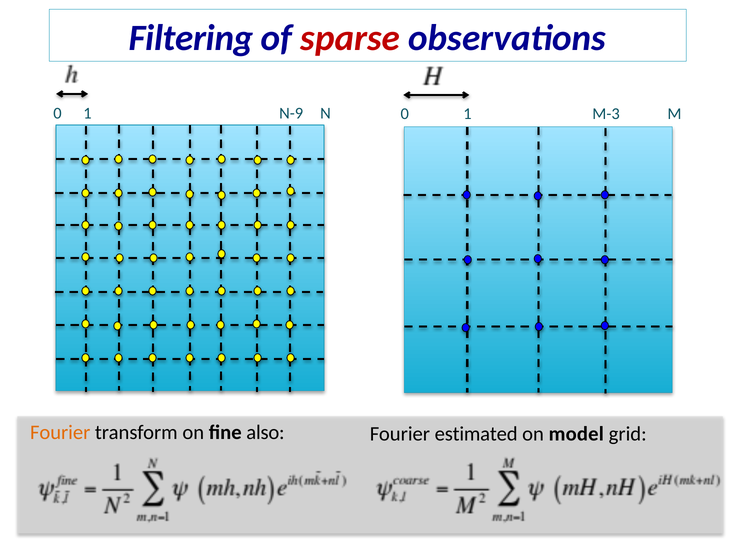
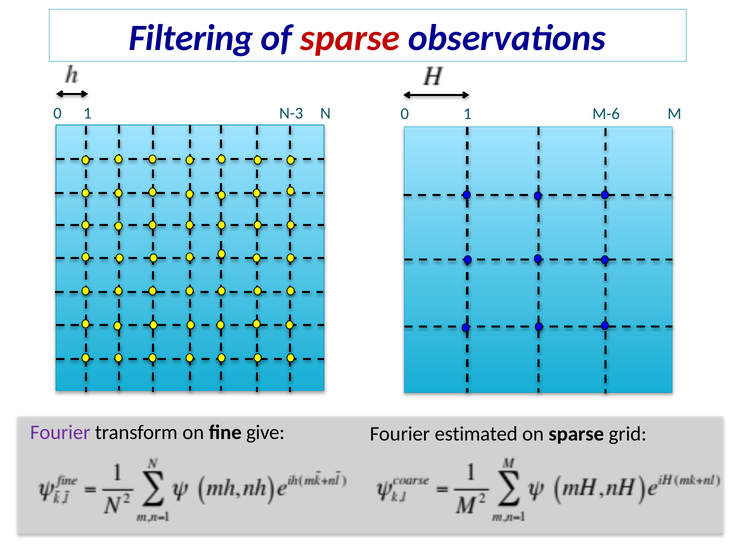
N-9: N-9 -> N-3
M-3: M-3 -> M-6
Fourier at (60, 433) colour: orange -> purple
also: also -> give
on model: model -> sparse
